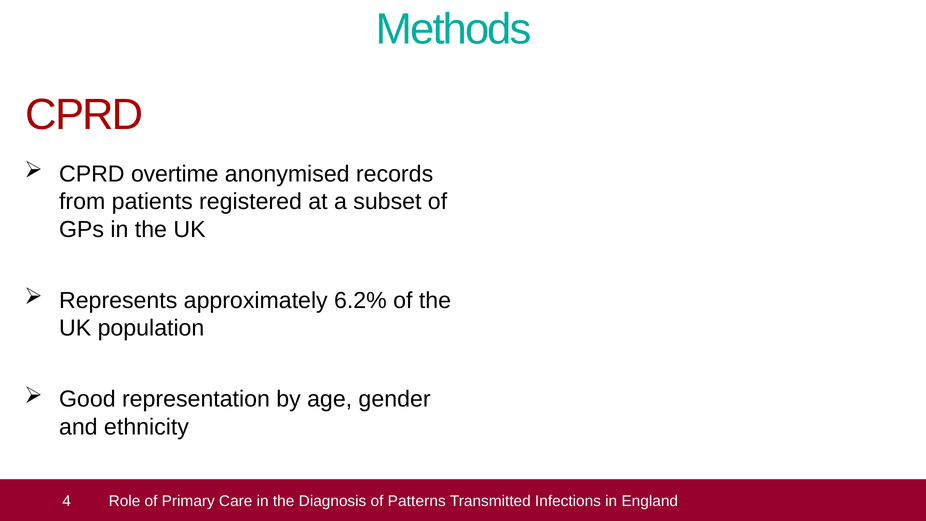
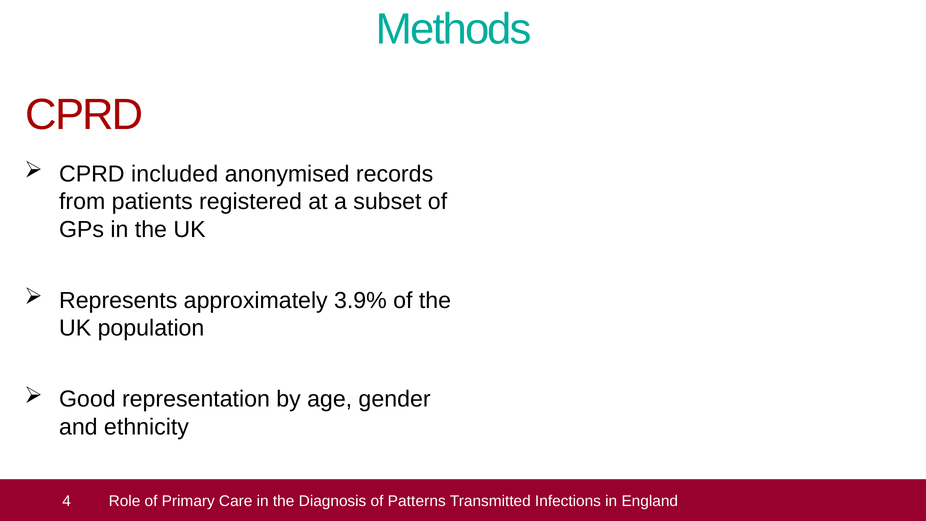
overtime: overtime -> included
6.2%: 6.2% -> 3.9%
